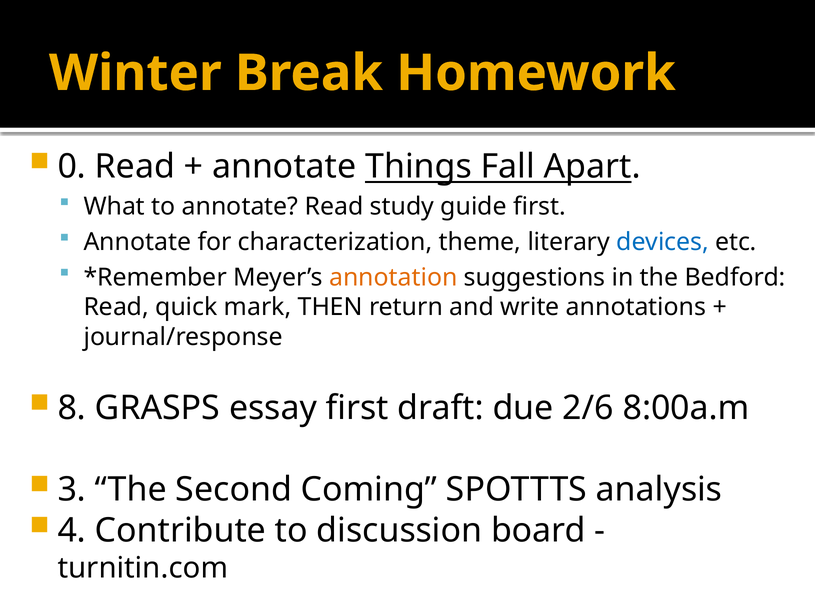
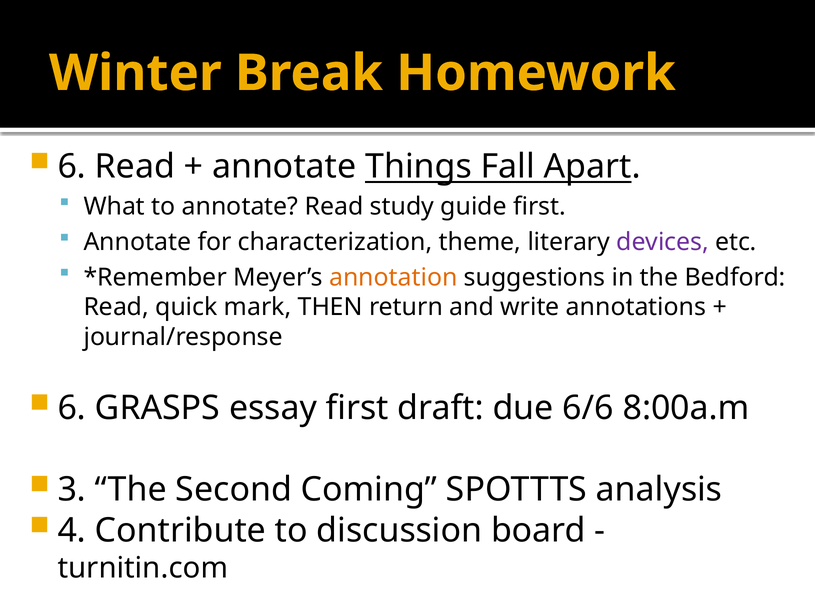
0 at (72, 167): 0 -> 6
devices colour: blue -> purple
8 at (72, 408): 8 -> 6
2/6: 2/6 -> 6/6
